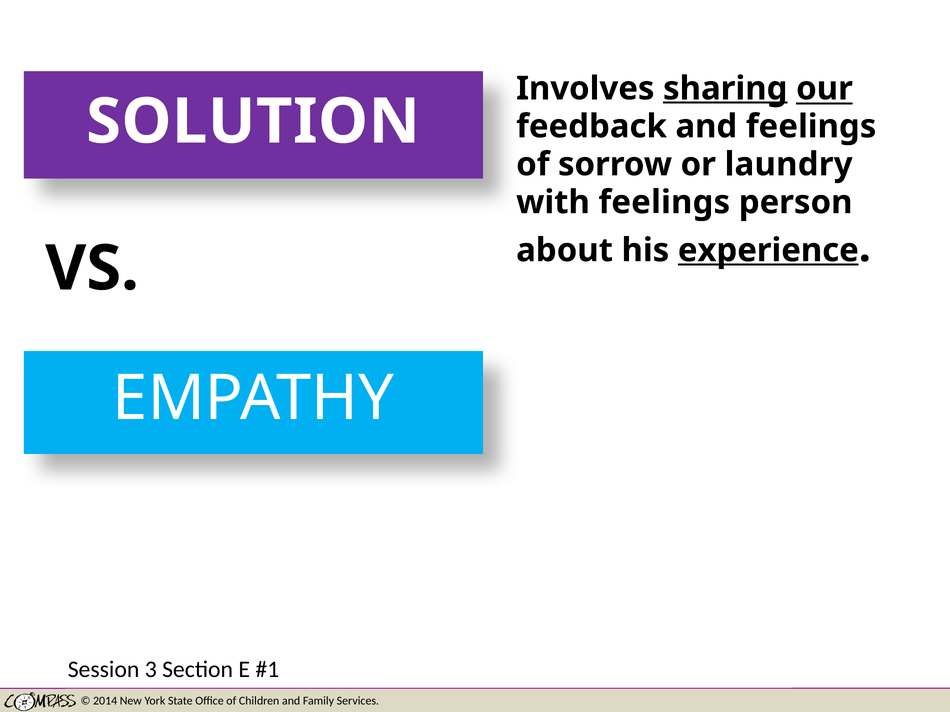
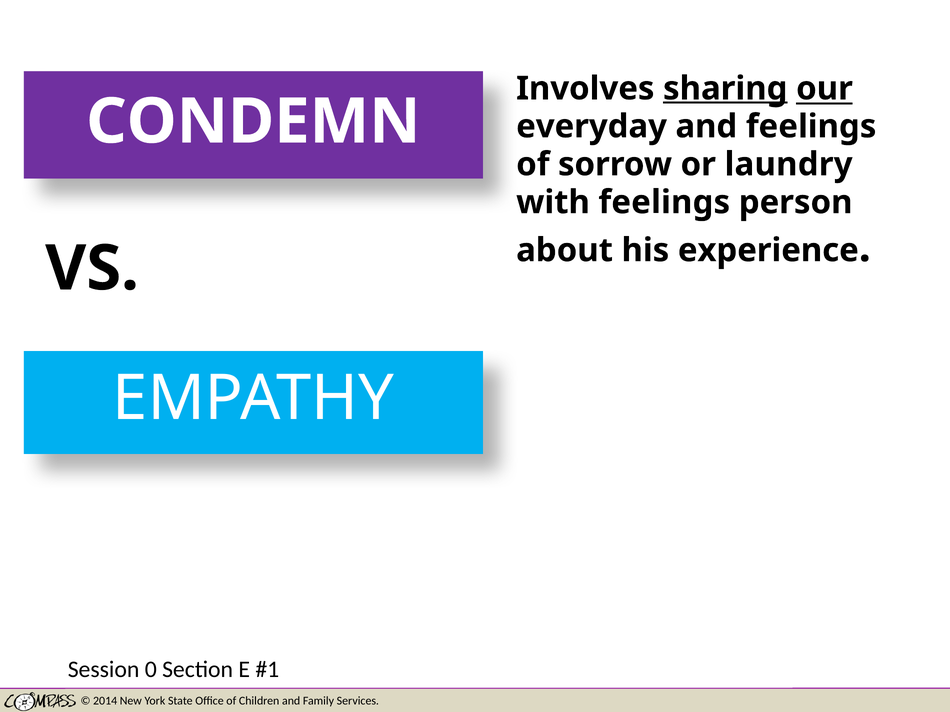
SOLUTION: SOLUTION -> CONDEMN
feedback: feedback -> everyday
experience underline: present -> none
3: 3 -> 0
